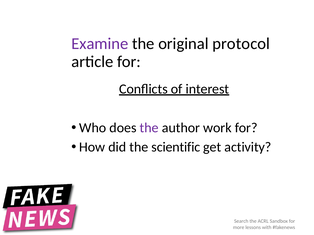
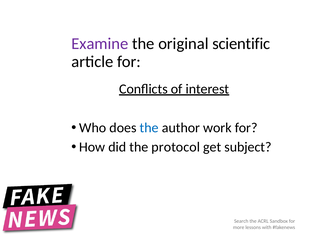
protocol: protocol -> scientific
the at (149, 128) colour: purple -> blue
scientific: scientific -> protocol
activity: activity -> subject
